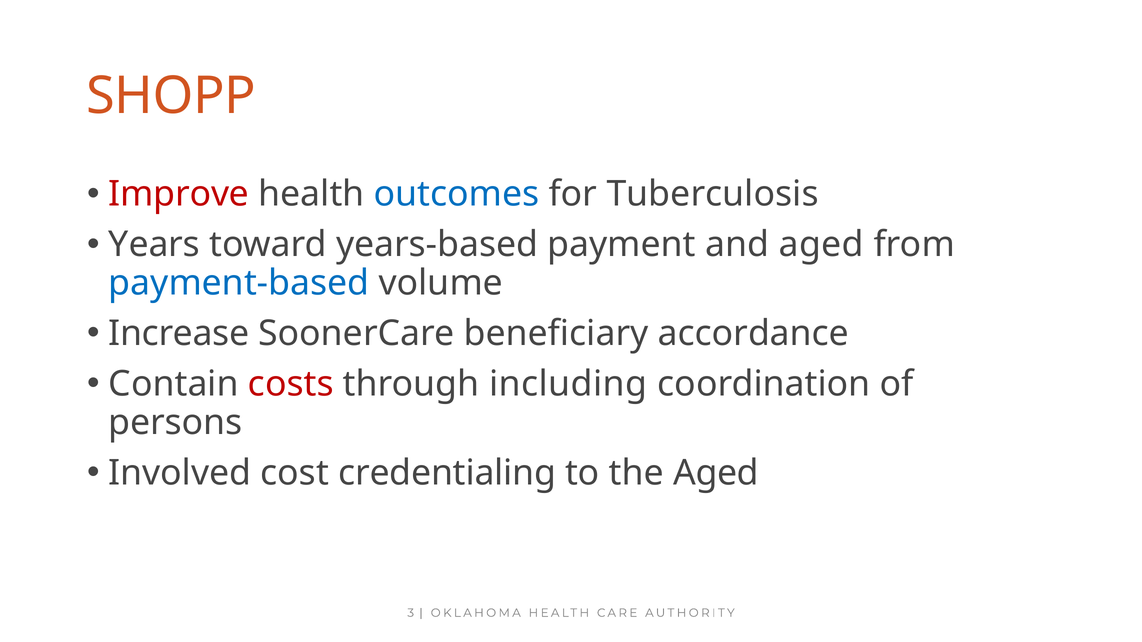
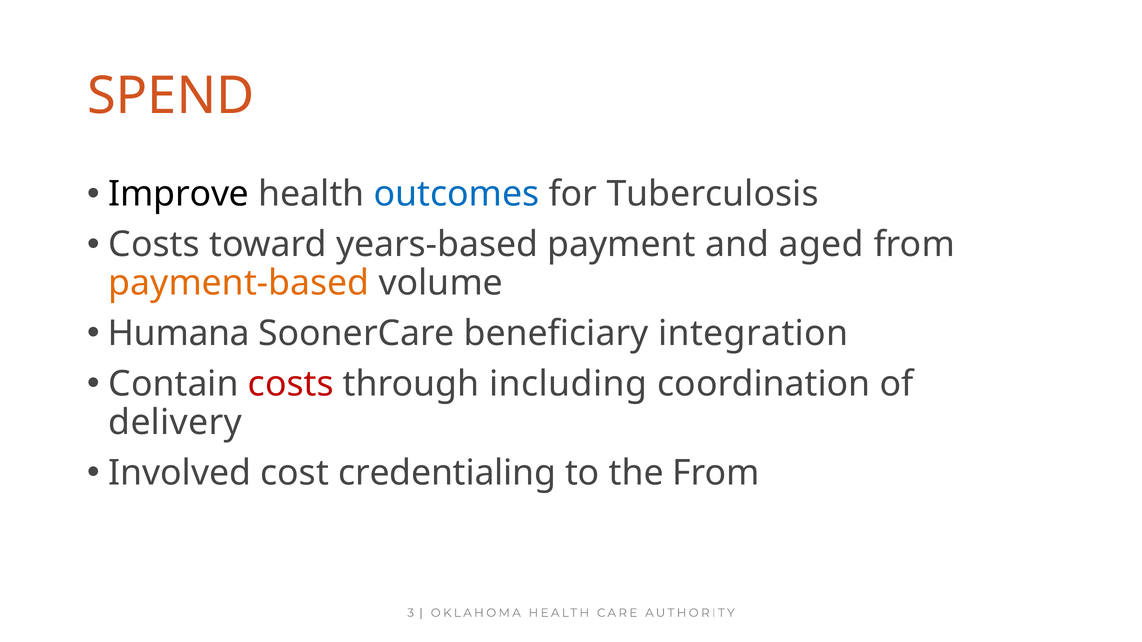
SHOPP: SHOPP -> SPEND
Improve colour: red -> black
Years at (154, 245): Years -> Costs
payment-based colour: blue -> orange
Increase: Increase -> Humana
accordance: accordance -> integration
persons: persons -> delivery
the Aged: Aged -> From
